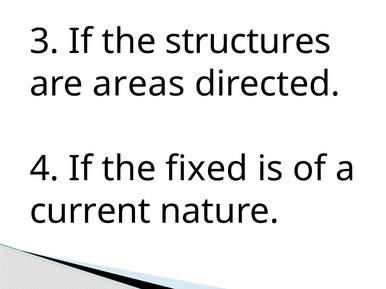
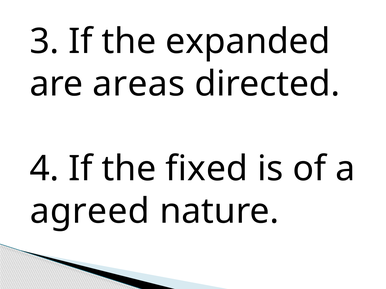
structures: structures -> expanded
current: current -> agreed
